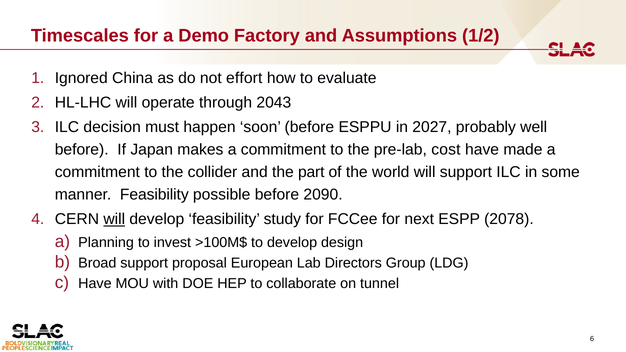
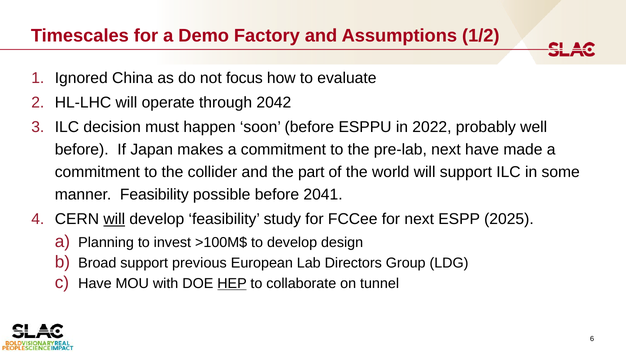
effort: effort -> focus
2043: 2043 -> 2042
2027: 2027 -> 2022
pre-lab cost: cost -> next
2090: 2090 -> 2041
2078: 2078 -> 2025
proposal: proposal -> previous
HEP underline: none -> present
